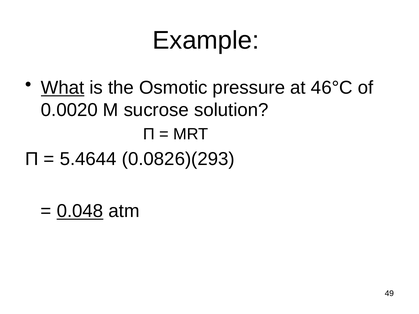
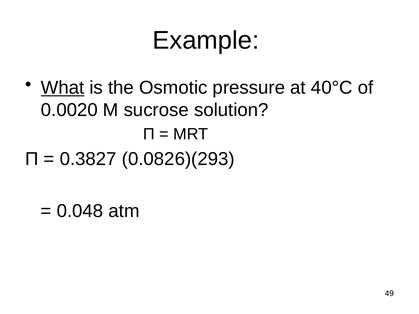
46°C: 46°C -> 40°C
5.4644: 5.4644 -> 0.3827
0.048 underline: present -> none
